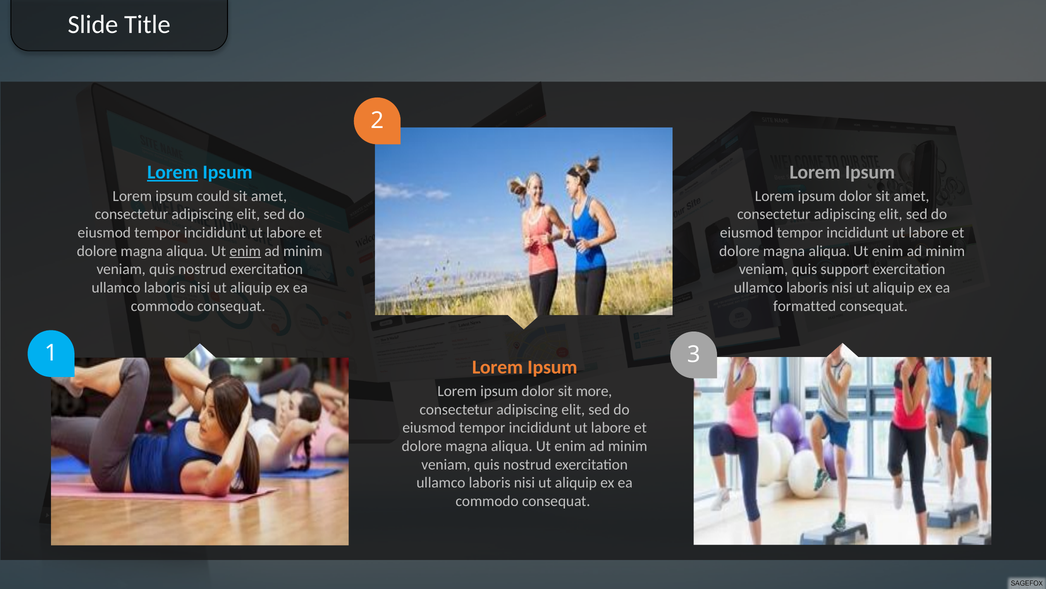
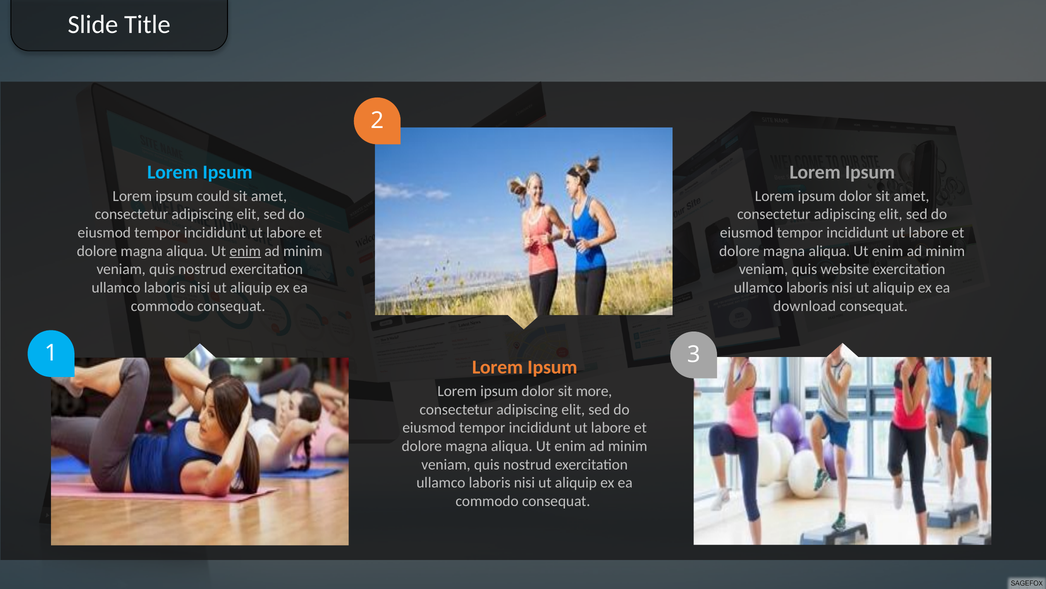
Lorem at (173, 172) underline: present -> none
support: support -> website
formatted: formatted -> download
